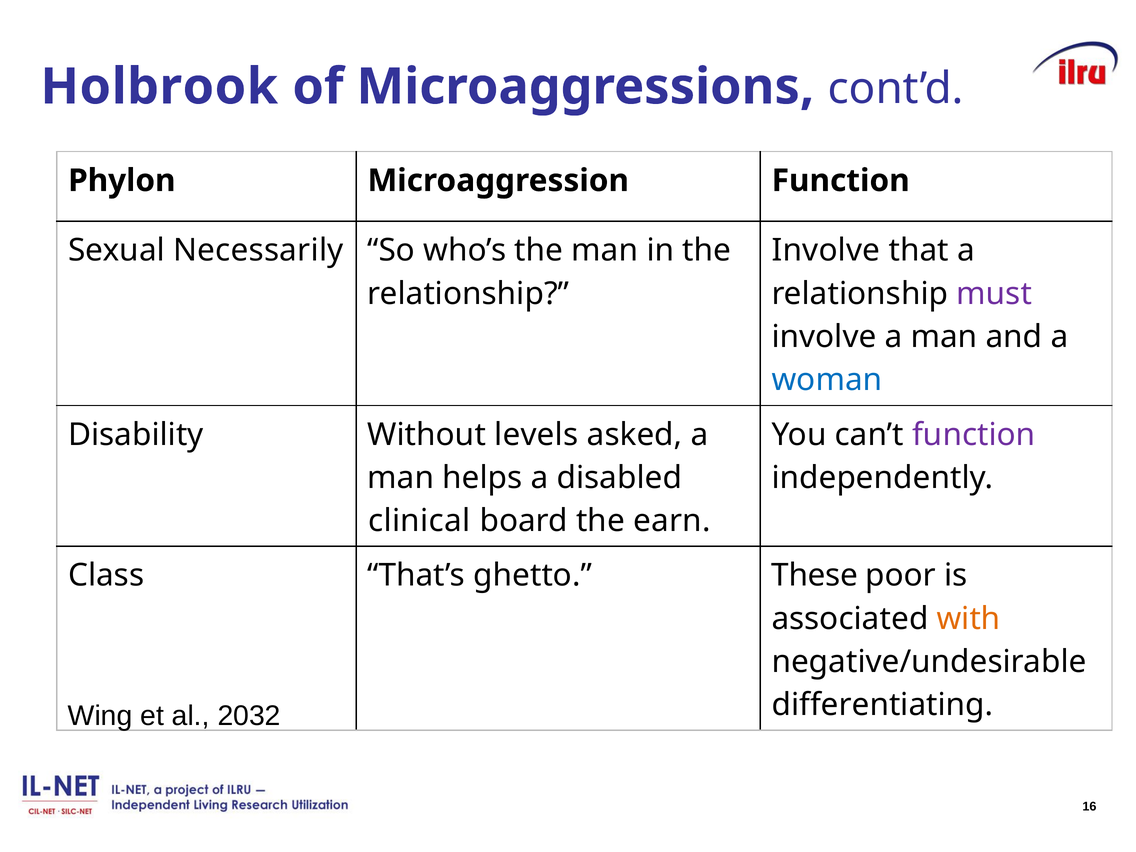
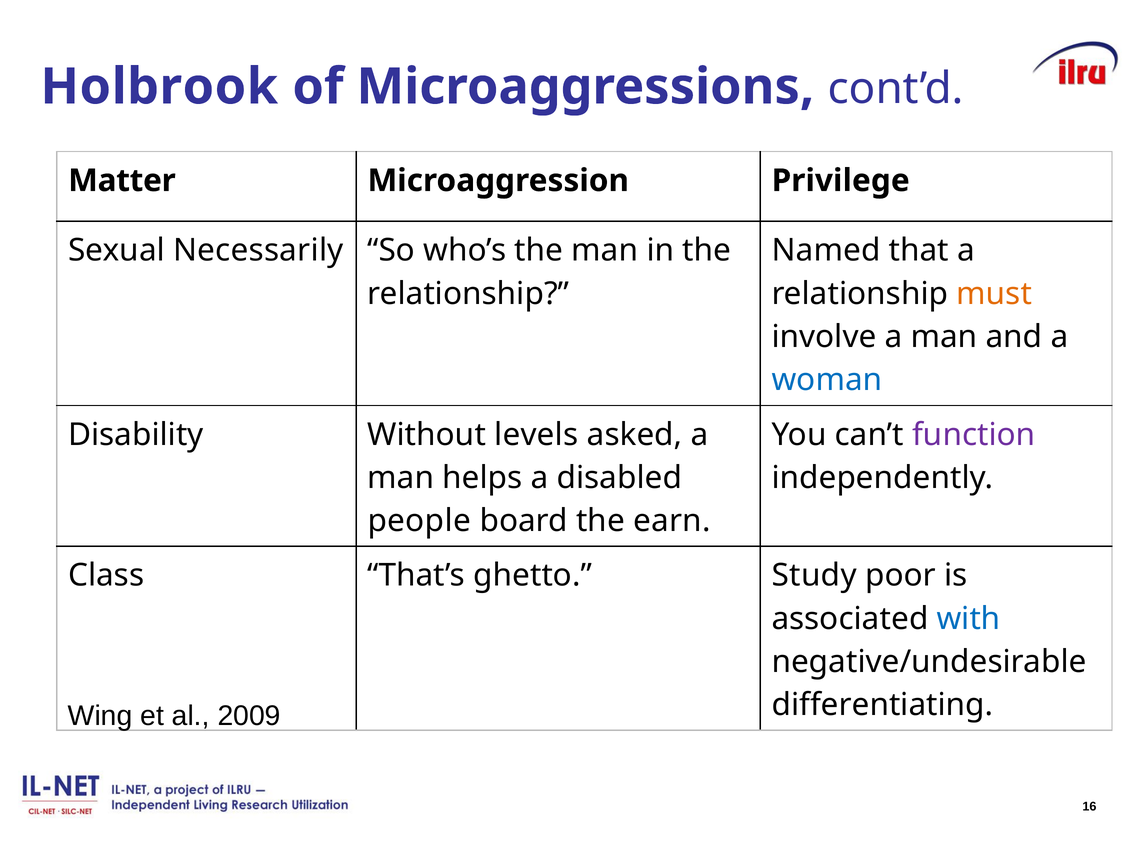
Phylon: Phylon -> Matter
Microaggression Function: Function -> Privilege
Involve at (826, 251): Involve -> Named
must colour: purple -> orange
clinical: clinical -> people
These: These -> Study
with colour: orange -> blue
2032: 2032 -> 2009
